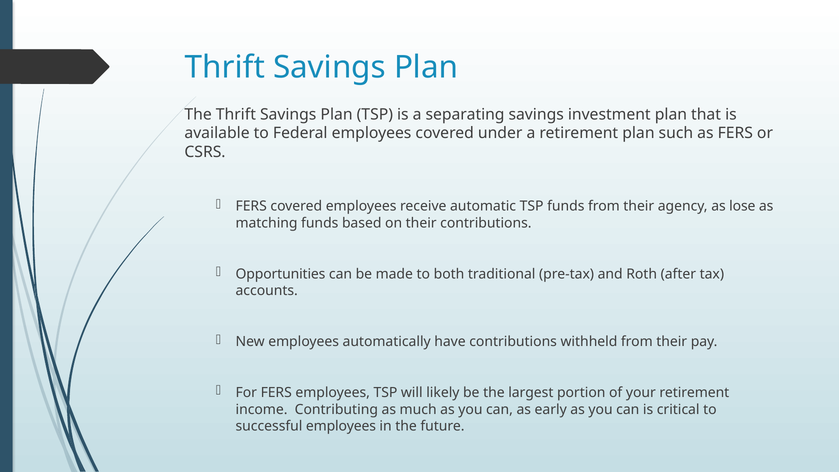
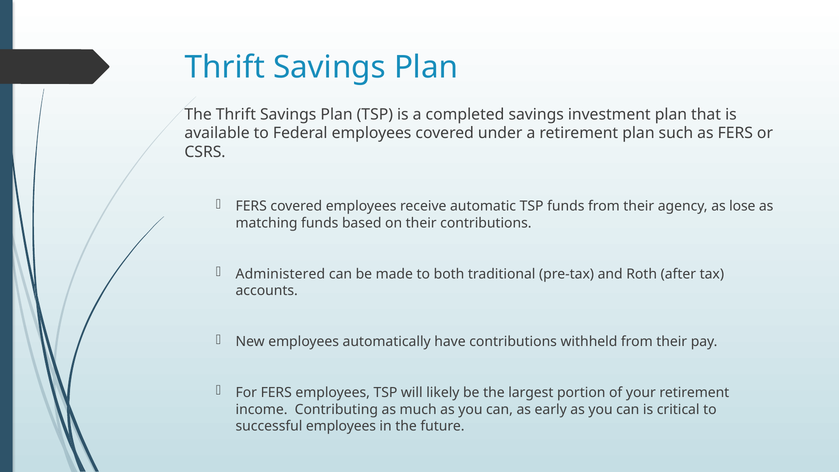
separating: separating -> completed
Opportunities: Opportunities -> Administered
